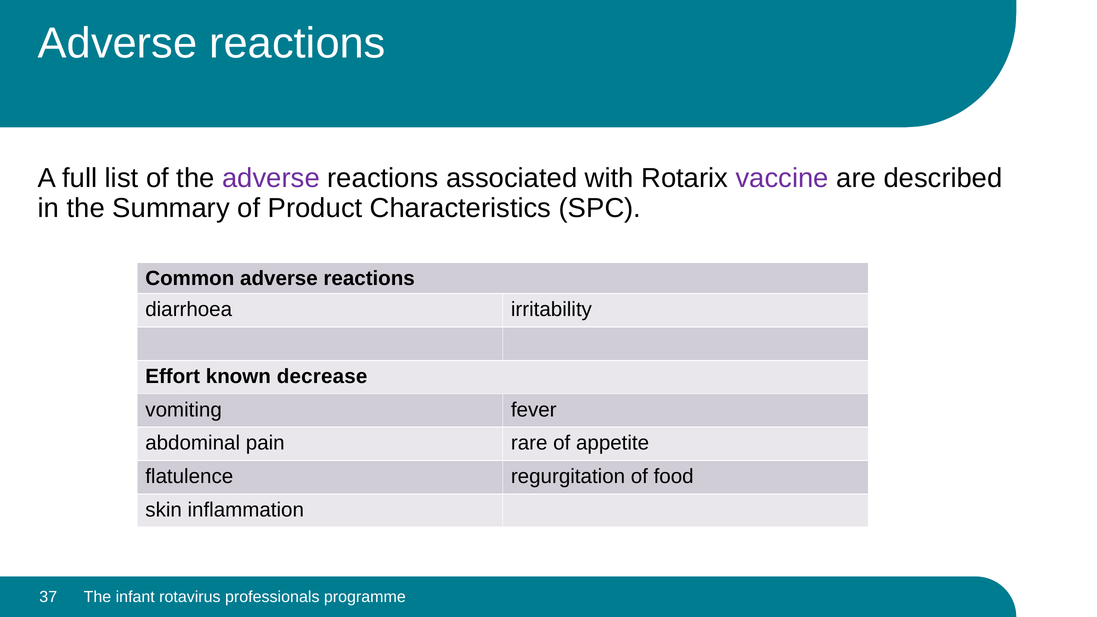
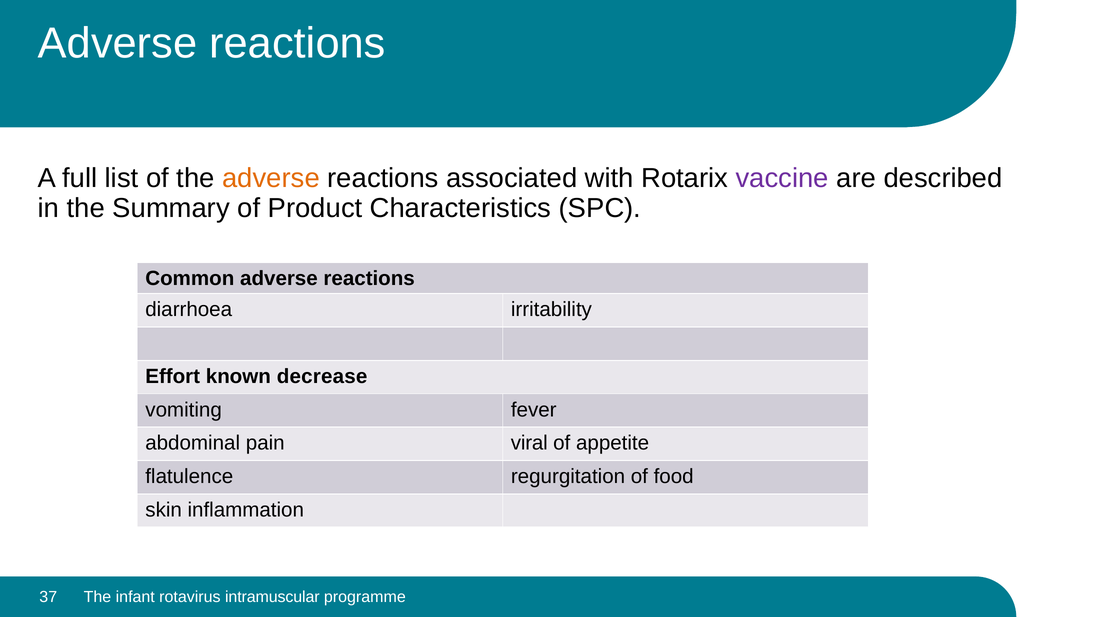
adverse at (271, 178) colour: purple -> orange
rare: rare -> viral
professionals: professionals -> intramuscular
